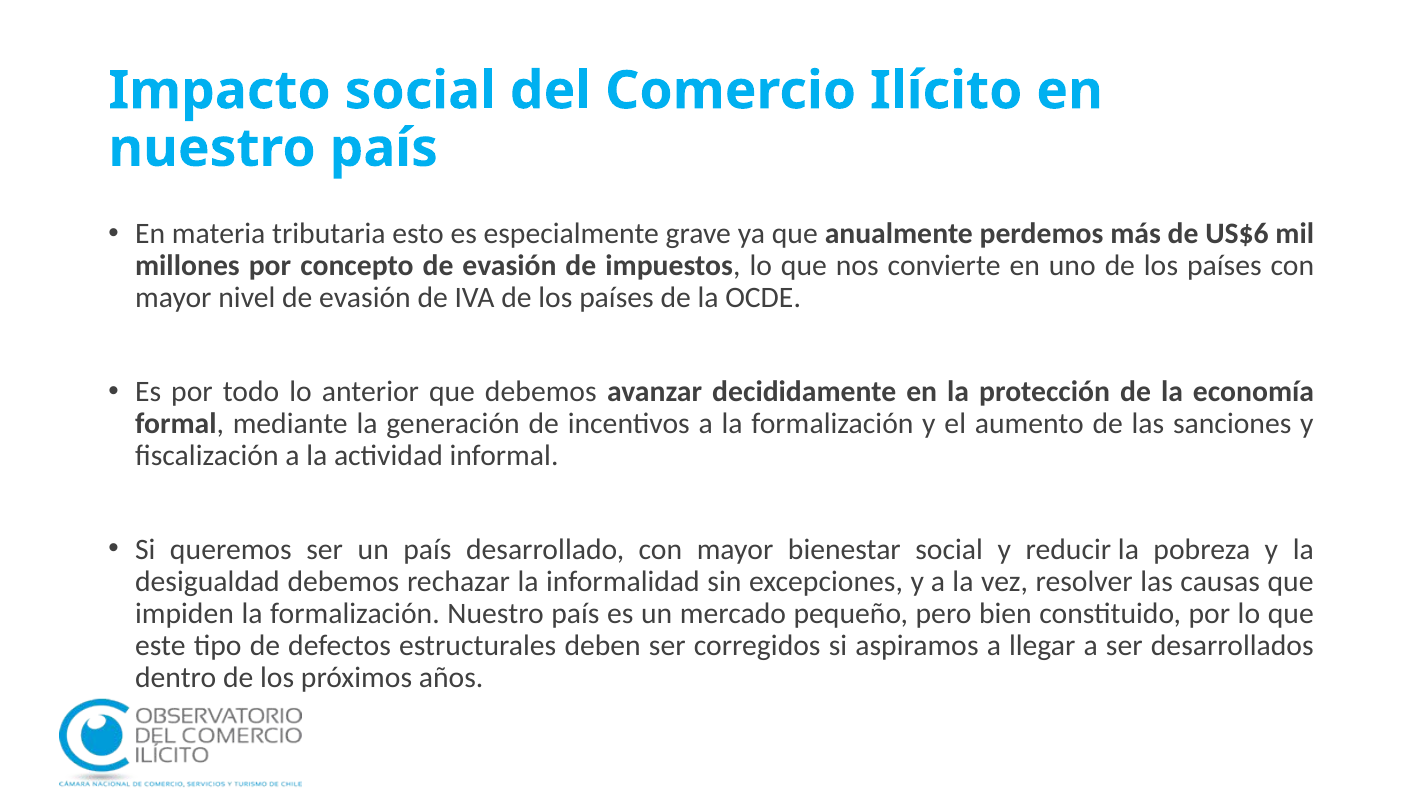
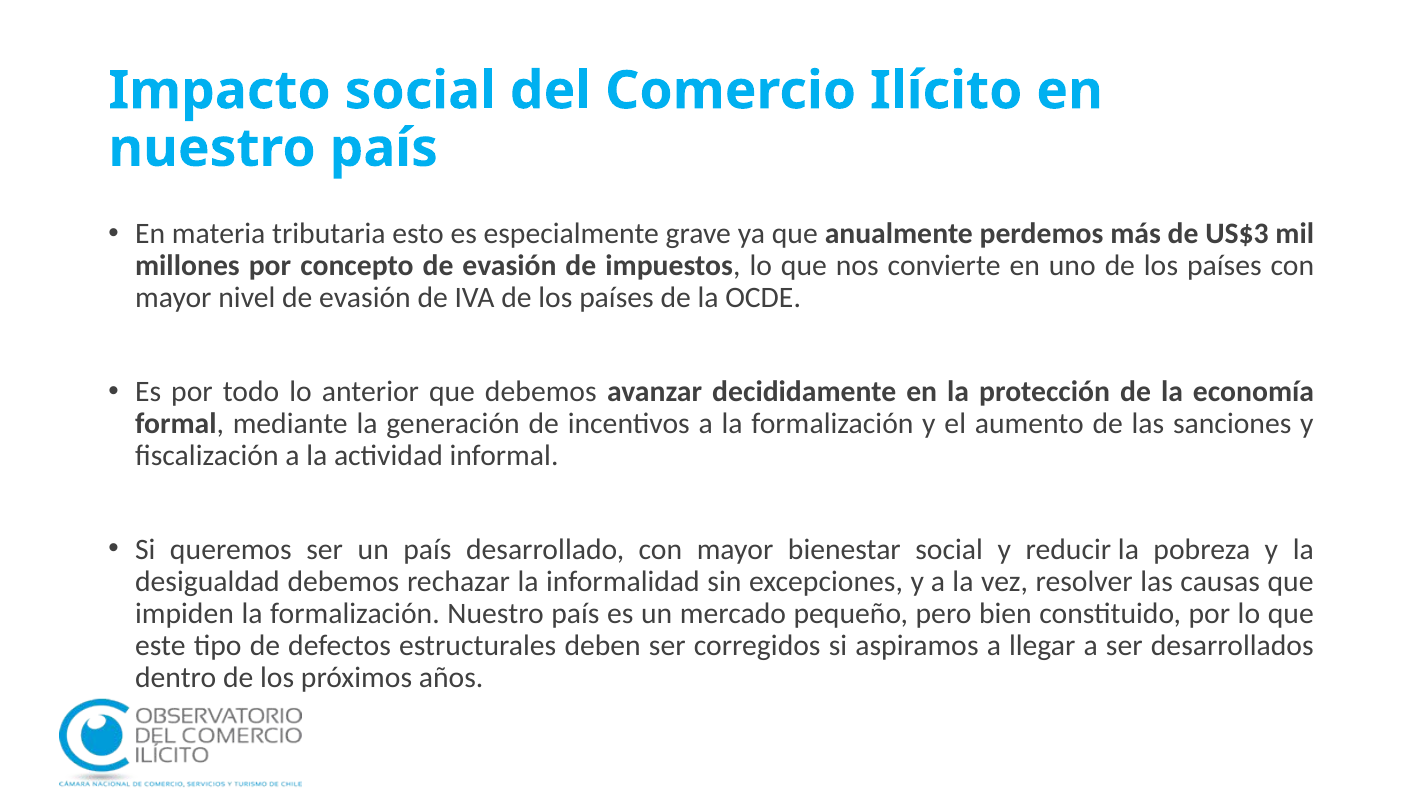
US$6: US$6 -> US$3
